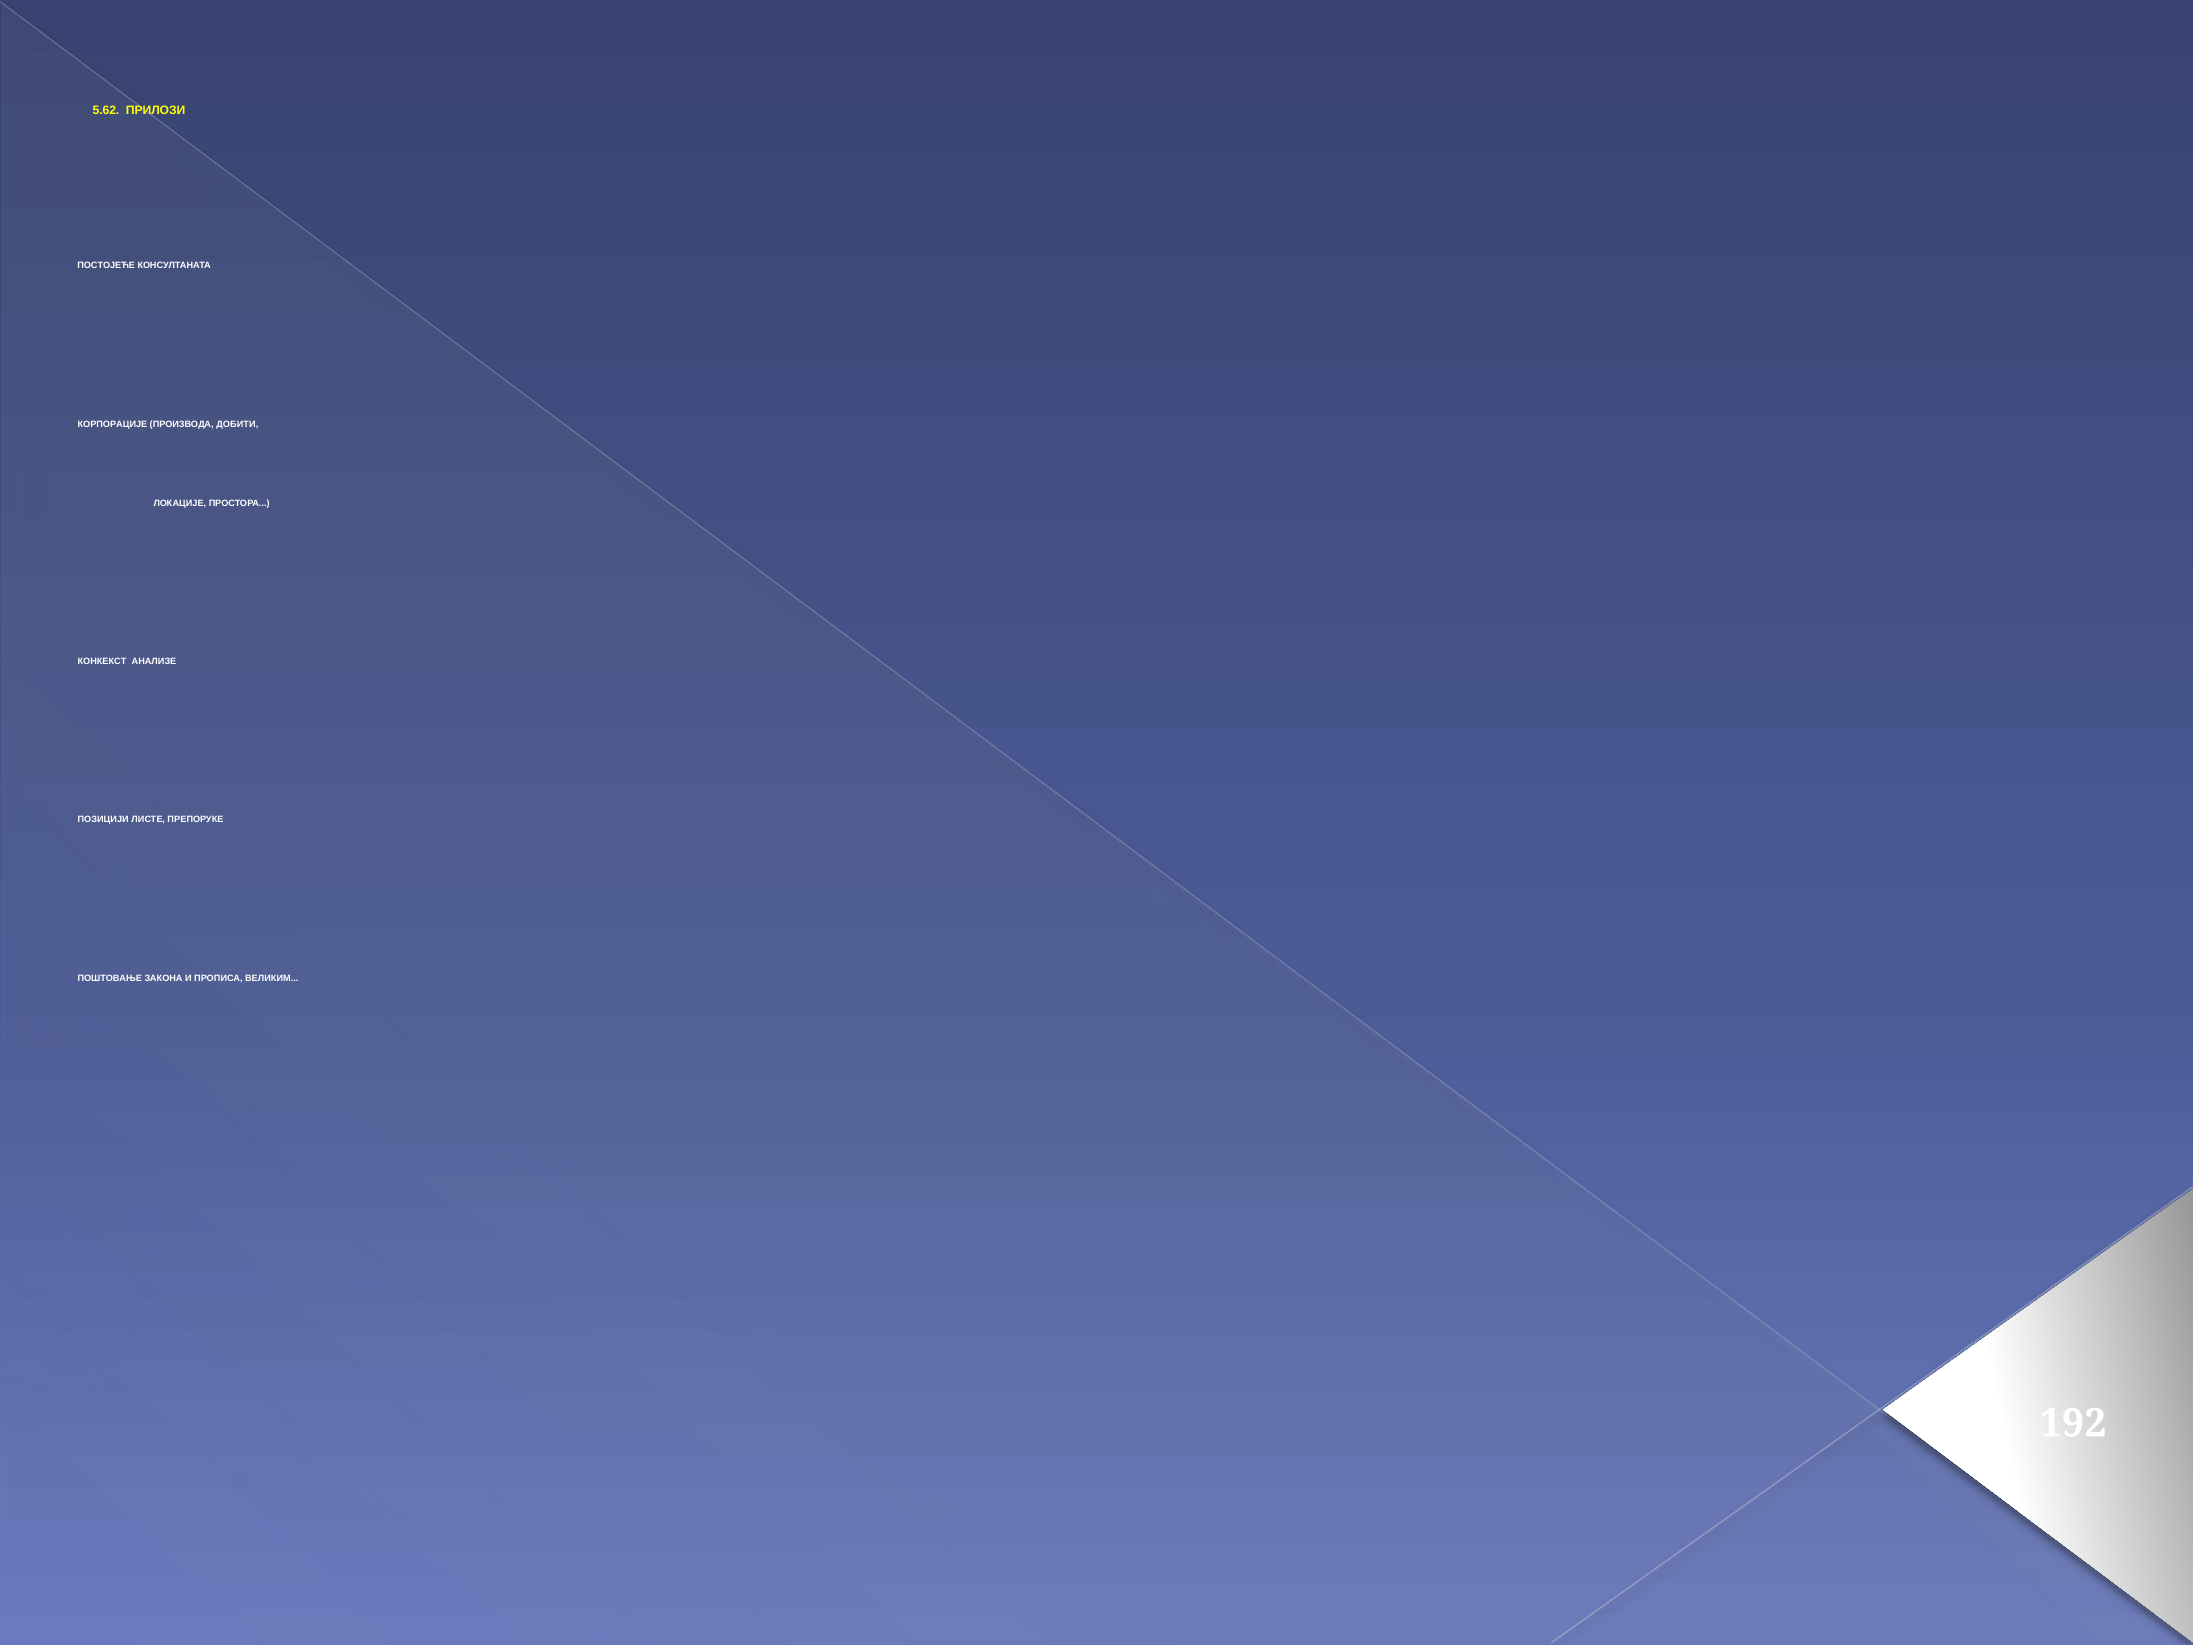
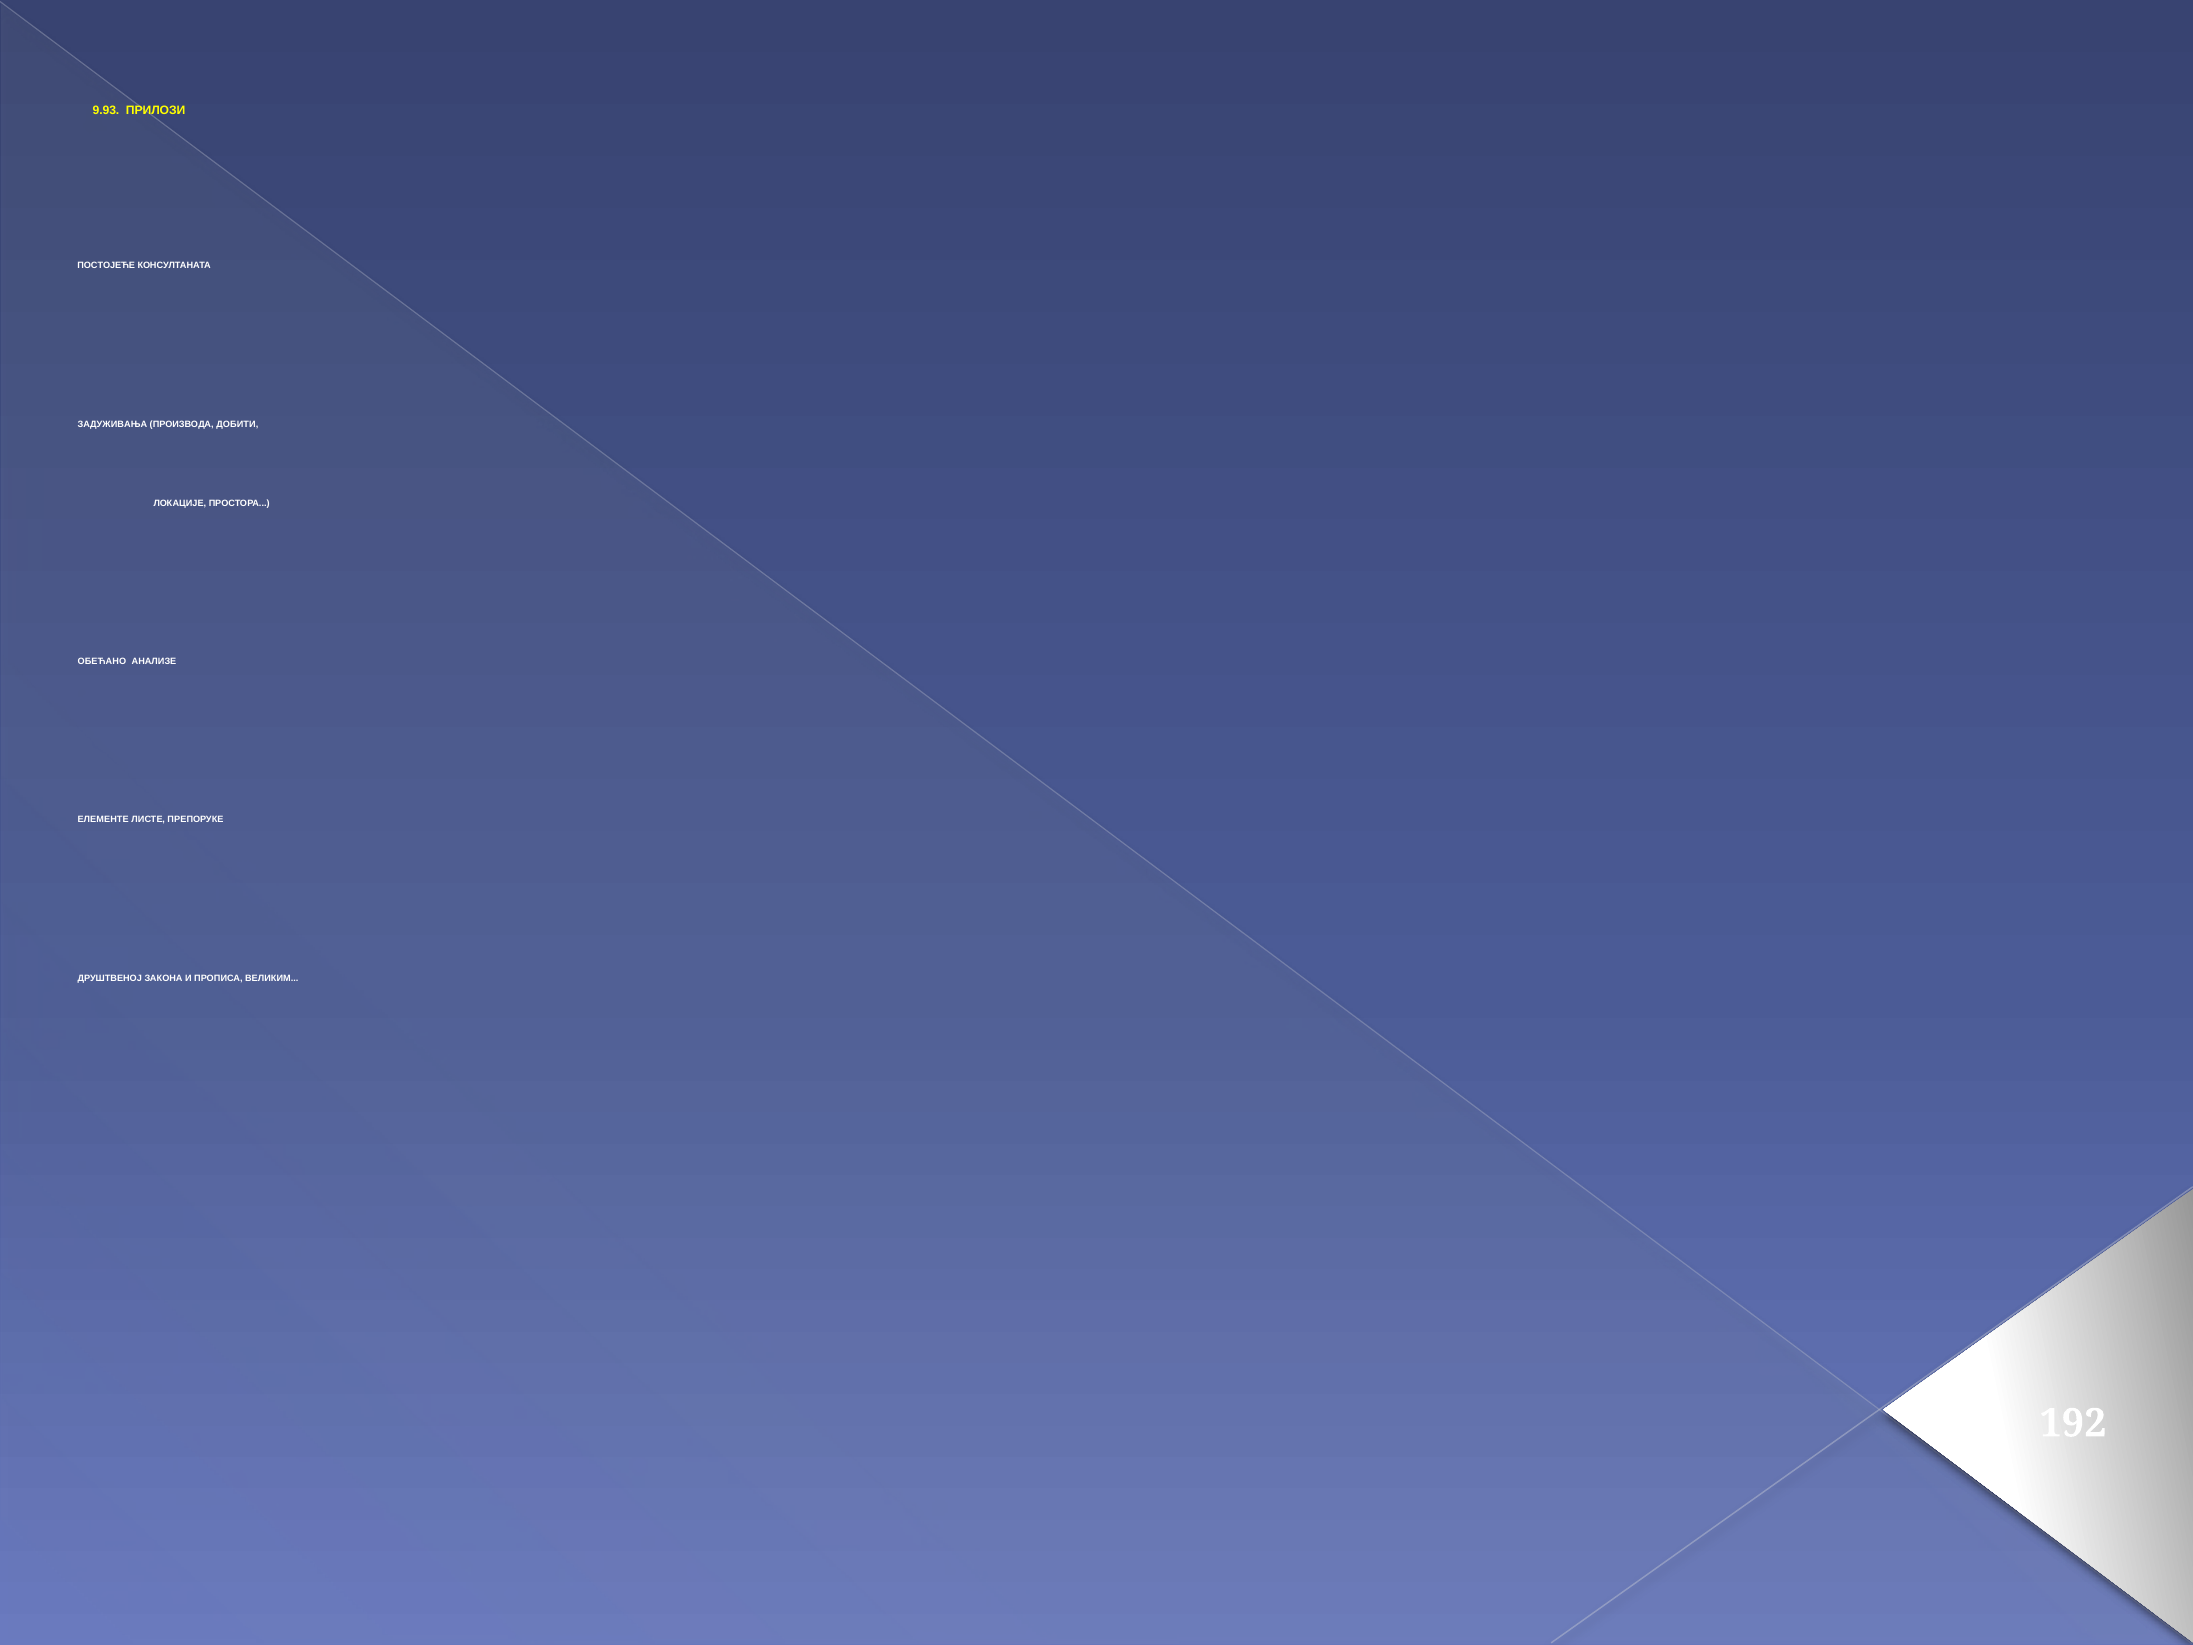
5.62: 5.62 -> 9.93
КОРПОРАЦИЈЕ: КОРПОРАЦИЈЕ -> ЗАДУЖИВАЊА
КОНКЕКСТ: КОНКЕКСТ -> ОБЕЋАНО
ПОЗИЦИЈИ: ПОЗИЦИЈИ -> ЕЛЕМЕНТЕ
ПОШТОВАЊЕ: ПОШТОВАЊЕ -> ДРУШТВЕНОЈ
